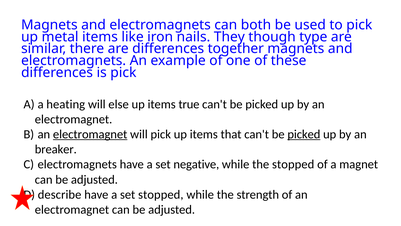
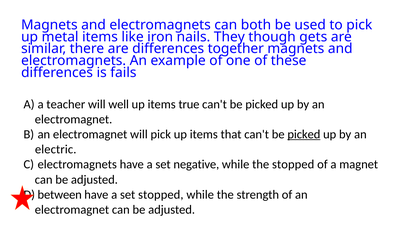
type: type -> gets
is pick: pick -> fails
heating: heating -> teacher
else: else -> well
electromagnet at (90, 134) underline: present -> none
breaker: breaker -> electric
describe: describe -> between
